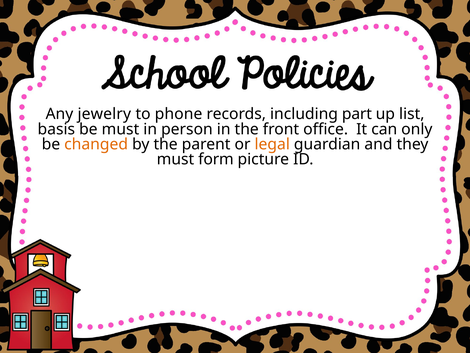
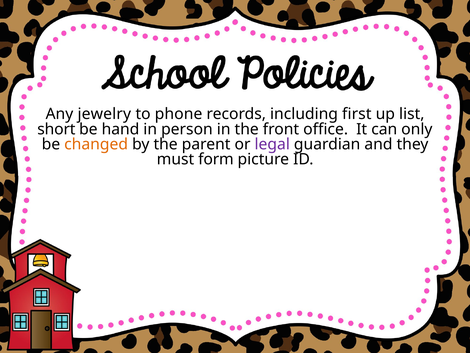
part: part -> first
basis: basis -> short
be must: must -> hand
legal colour: orange -> purple
